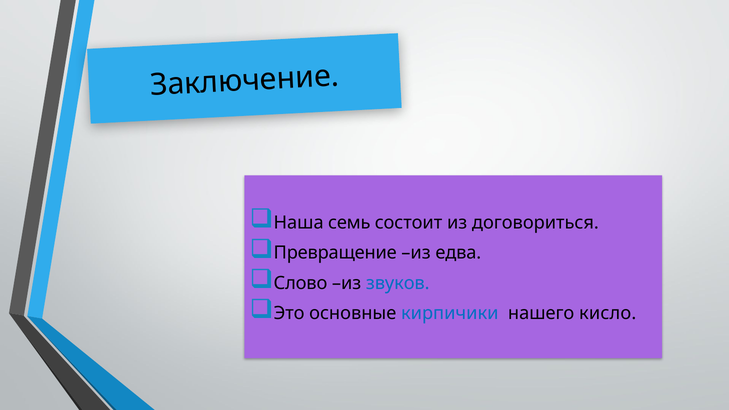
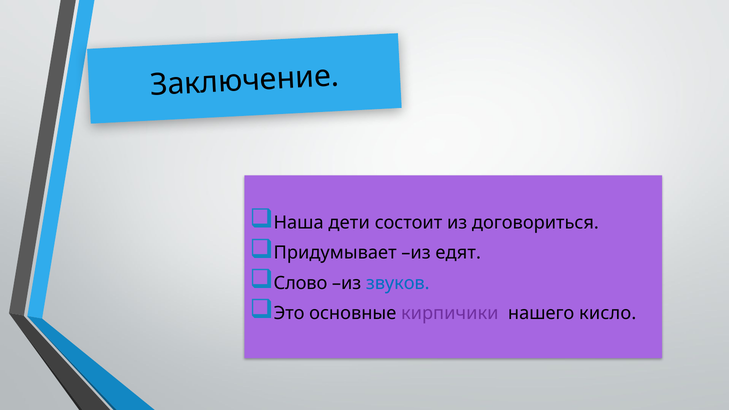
семь: семь -> дети
Превращение: Превращение -> Придумывает
едва: едва -> едят
кирпичики colour: blue -> purple
